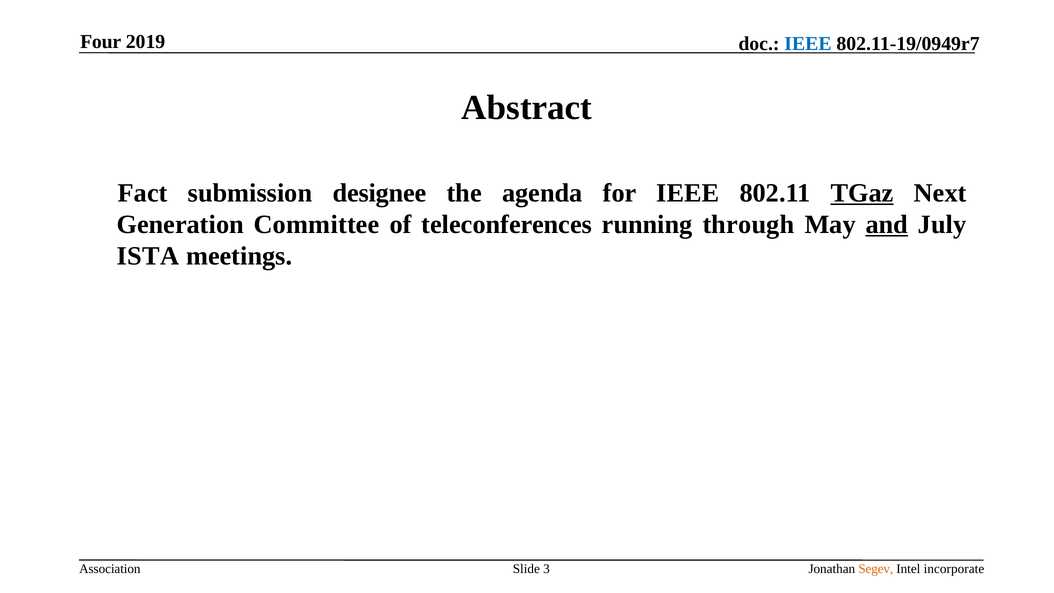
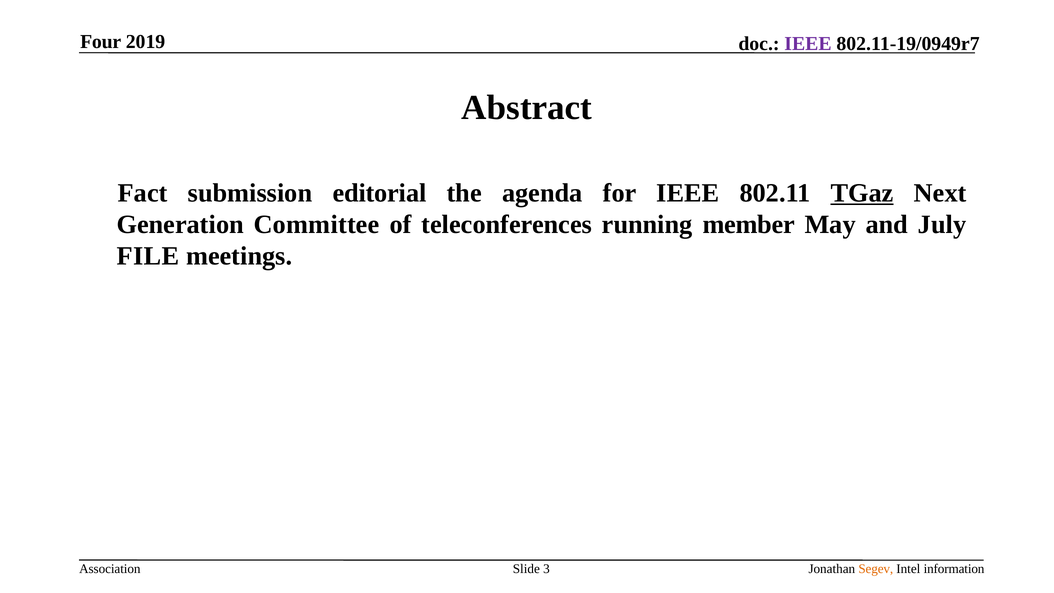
IEEE at (808, 44) colour: blue -> purple
designee: designee -> editorial
through: through -> member
and underline: present -> none
ISTA: ISTA -> FILE
incorporate: incorporate -> information
